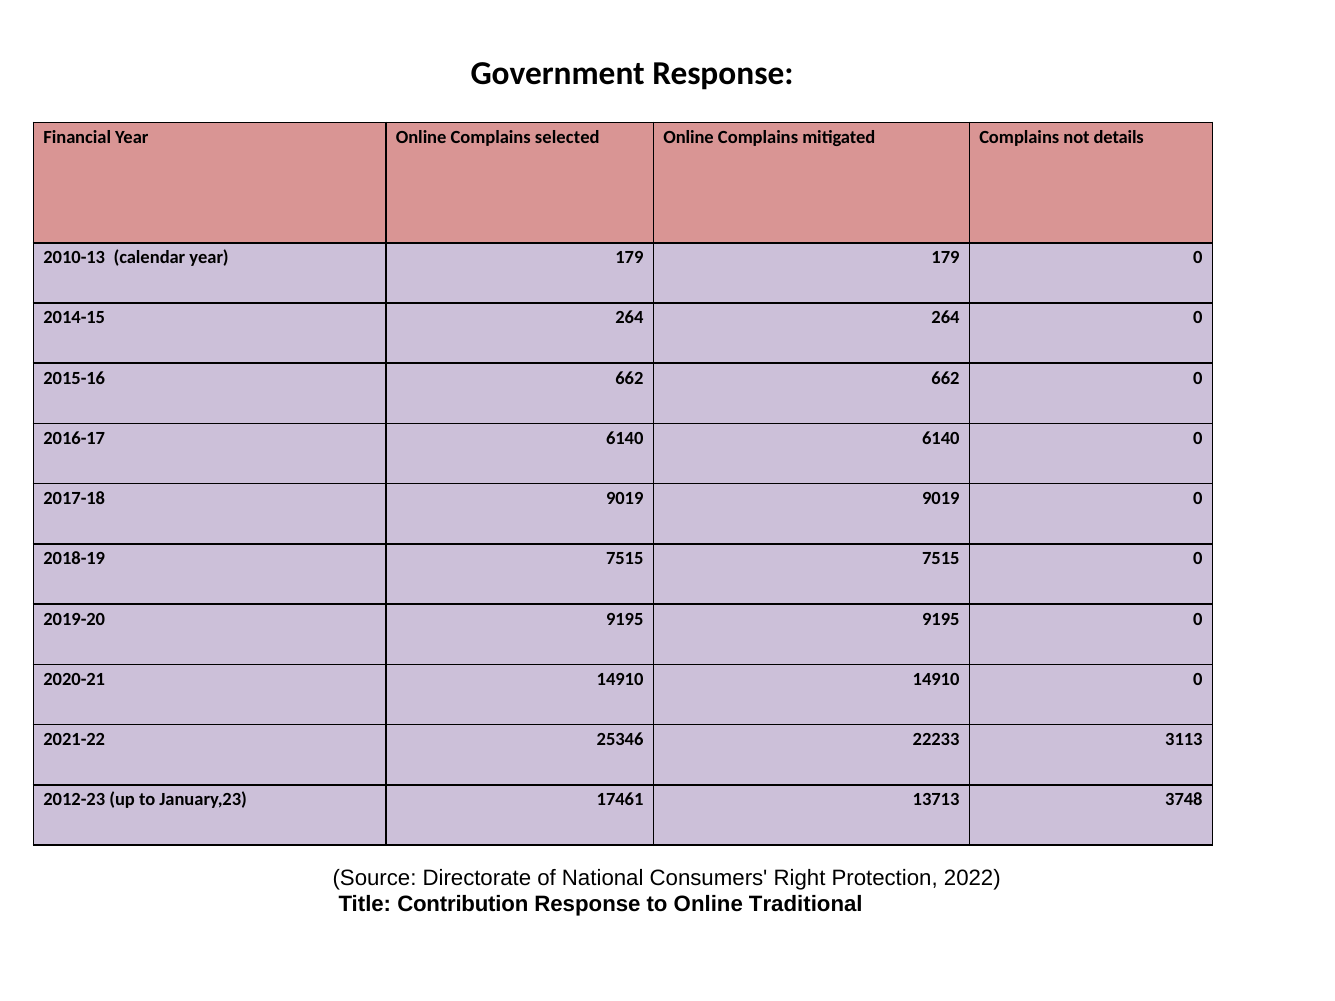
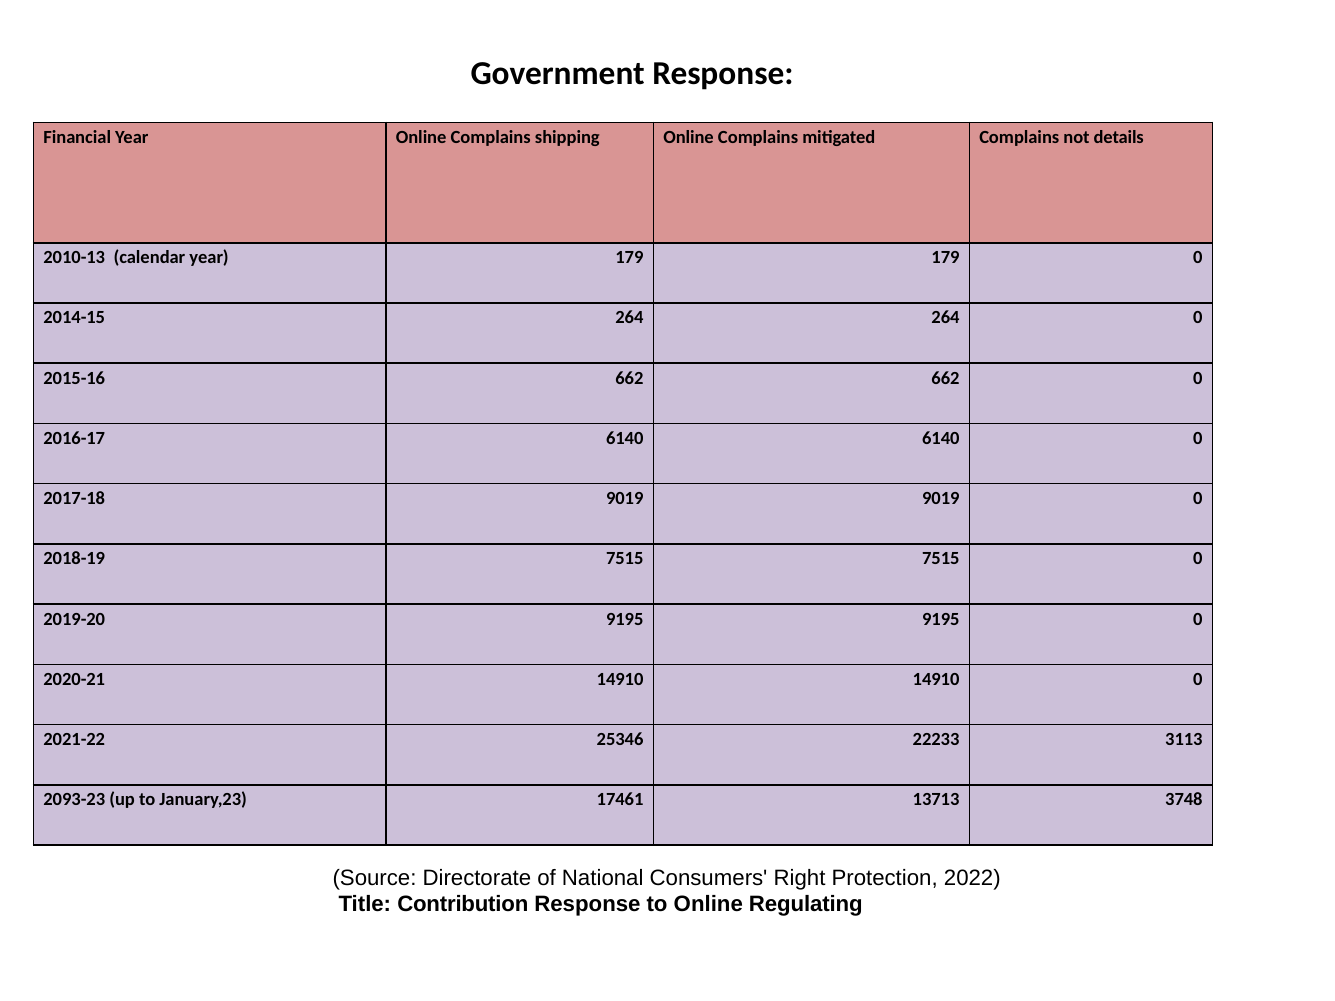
selected: selected -> shipping
2012-23: 2012-23 -> 2093-23
Traditional: Traditional -> Regulating
